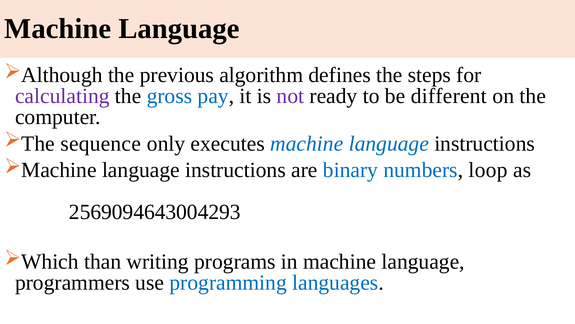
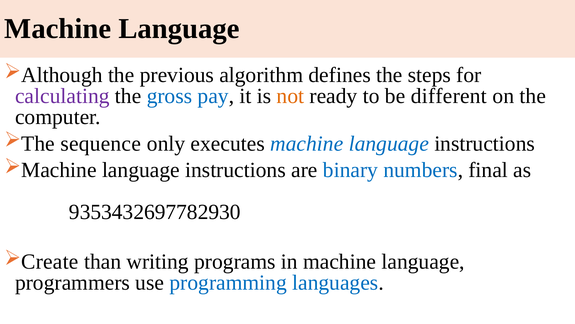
not colour: purple -> orange
loop: loop -> final
2569094643004293: 2569094643004293 -> 9353432697782930
Which: Which -> Create
